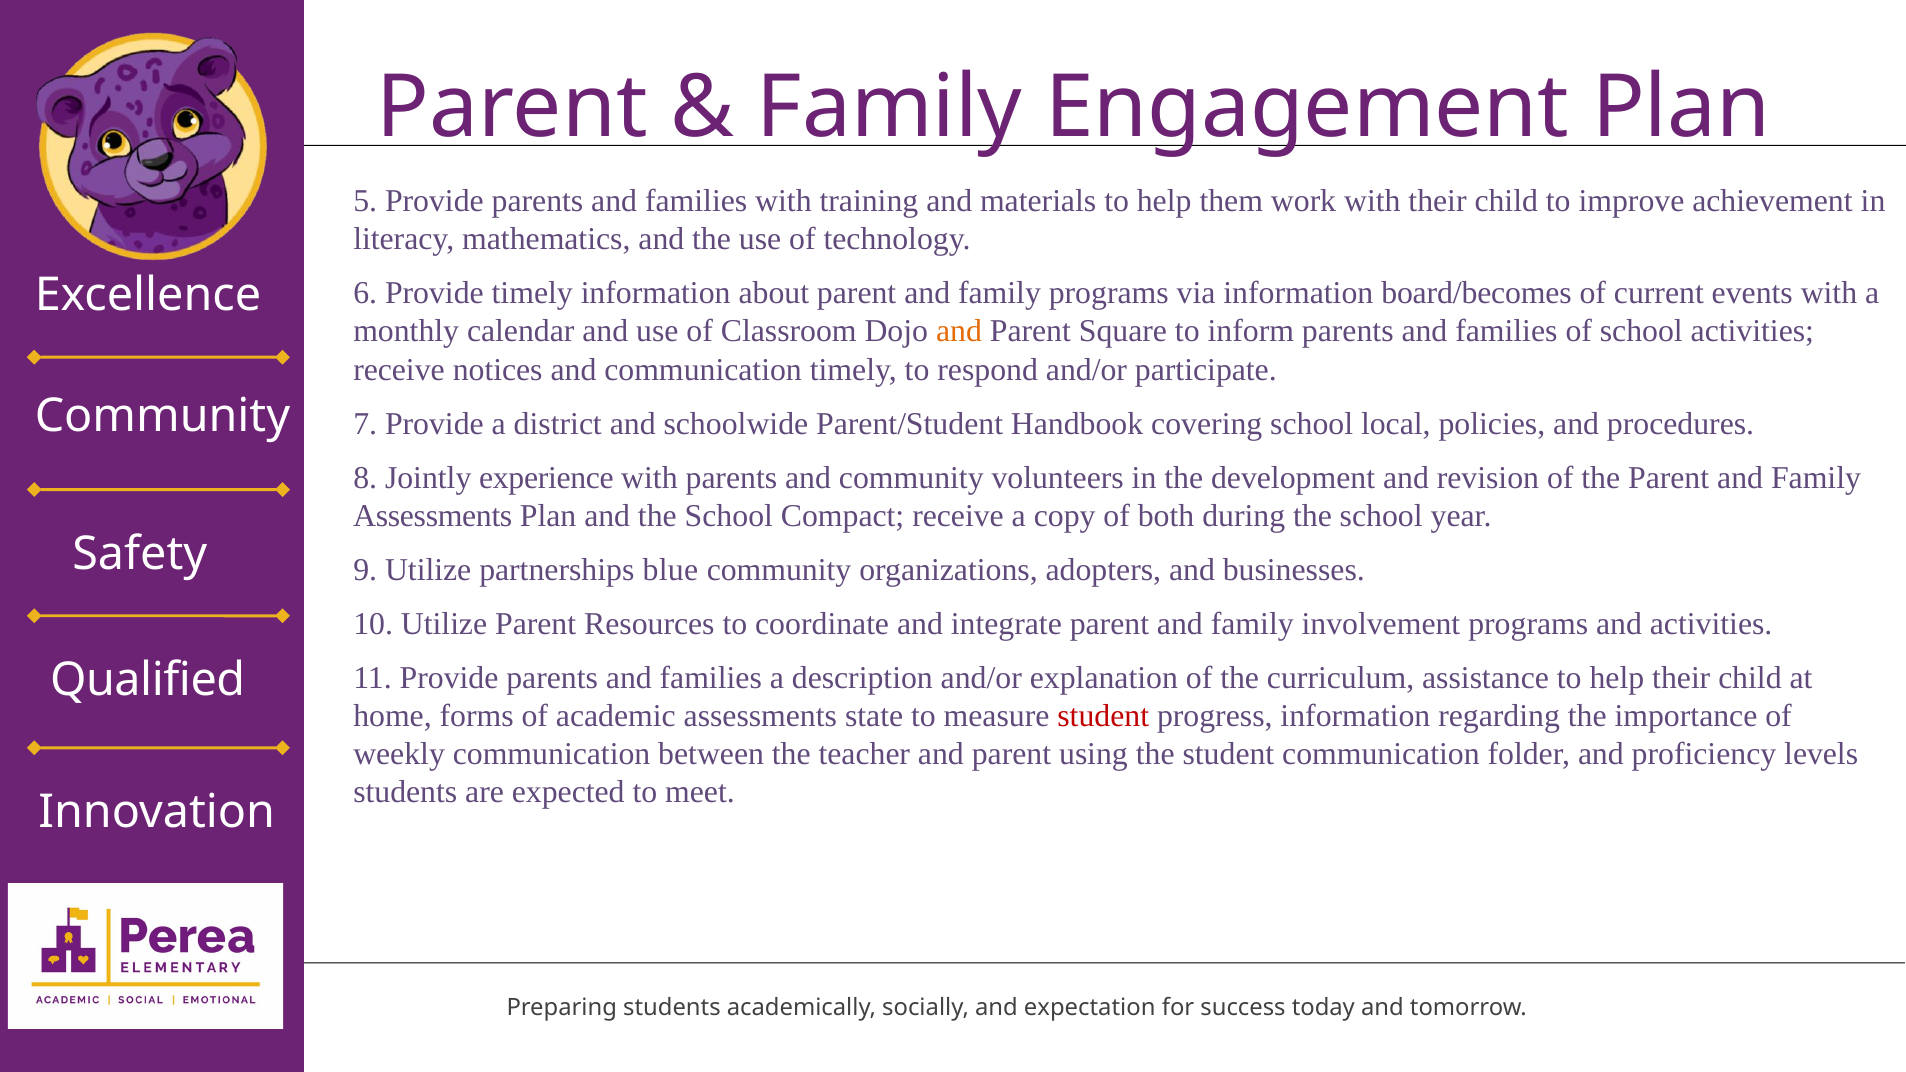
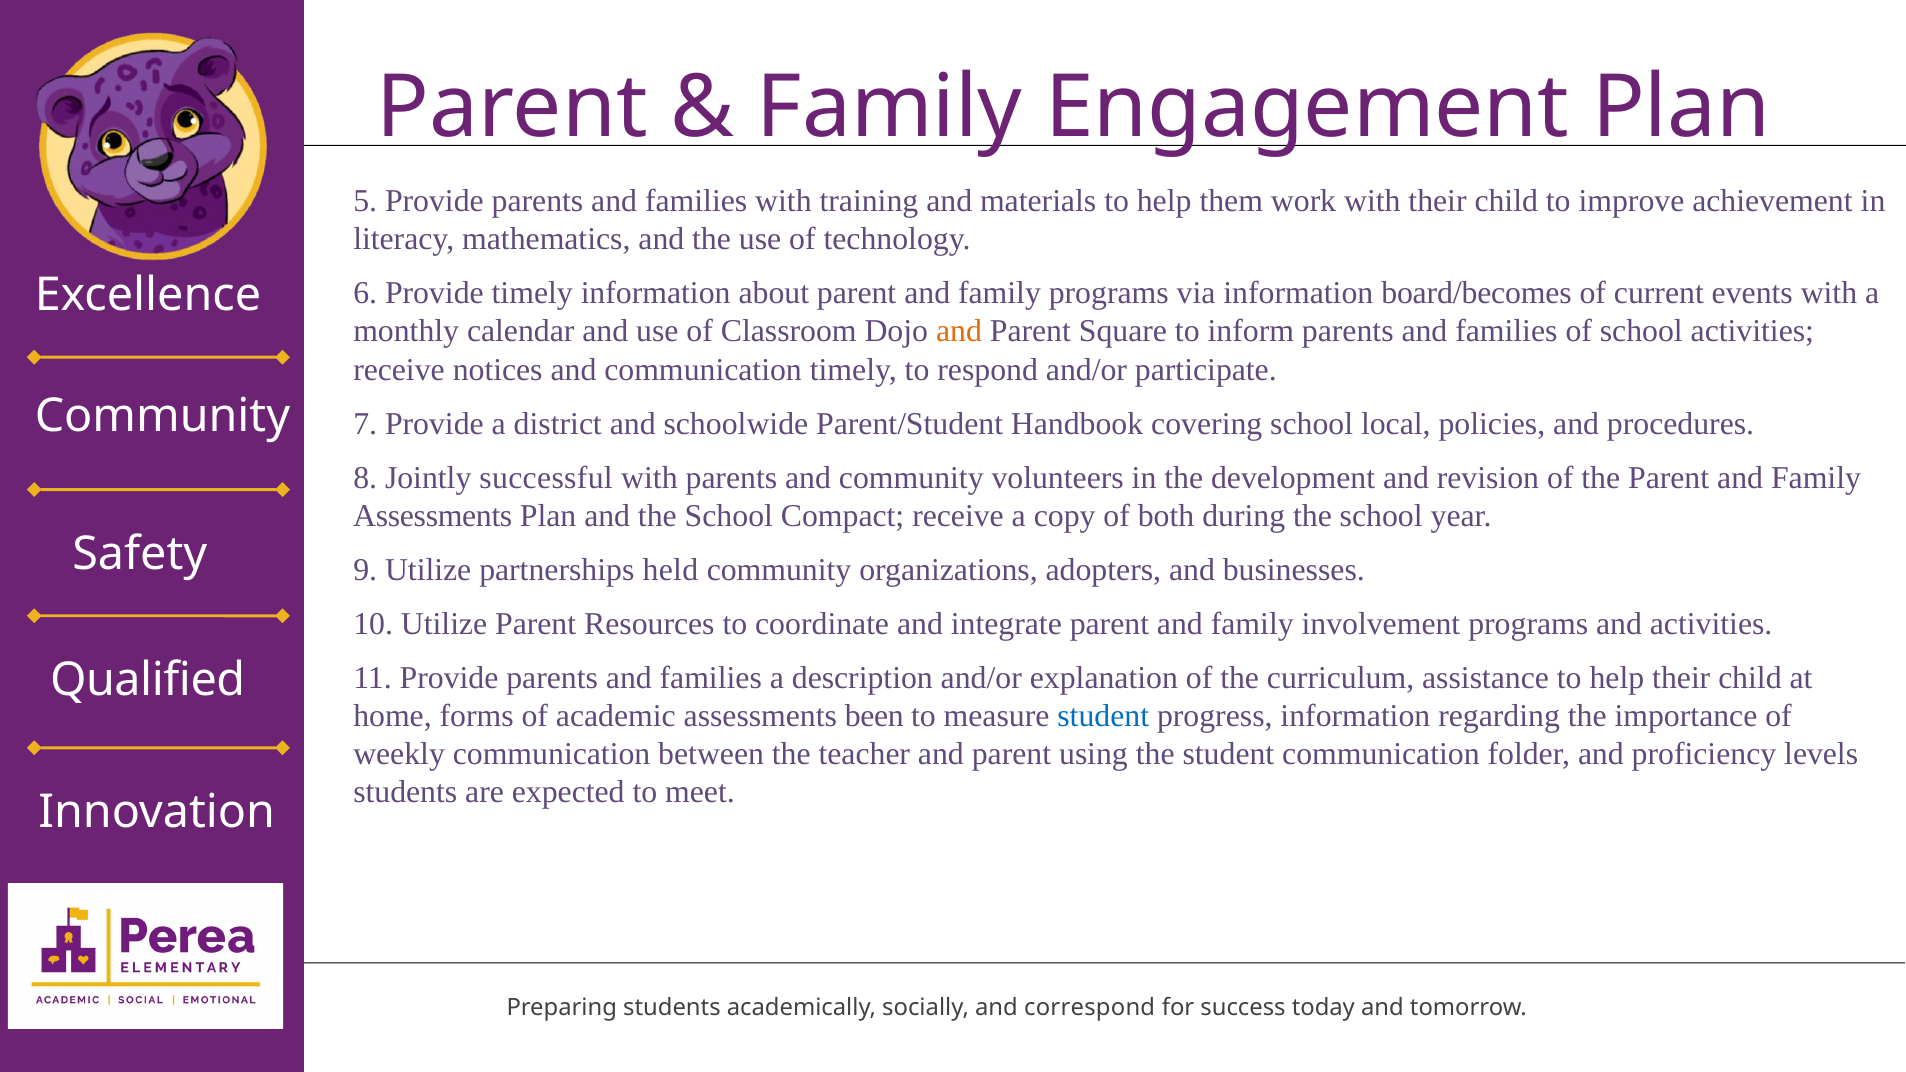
experience: experience -> successful
blue: blue -> held
state: state -> been
student at (1103, 716) colour: red -> blue
expectation: expectation -> correspond
